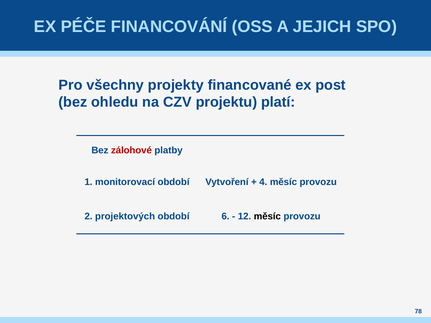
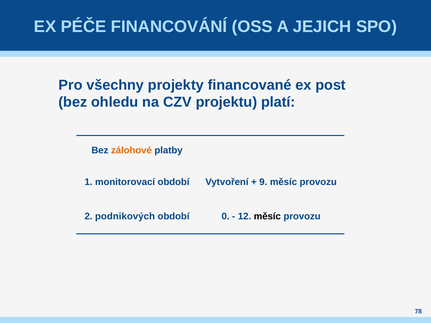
zálohové colour: red -> orange
4: 4 -> 9
projektových: projektových -> podnikových
6: 6 -> 0
